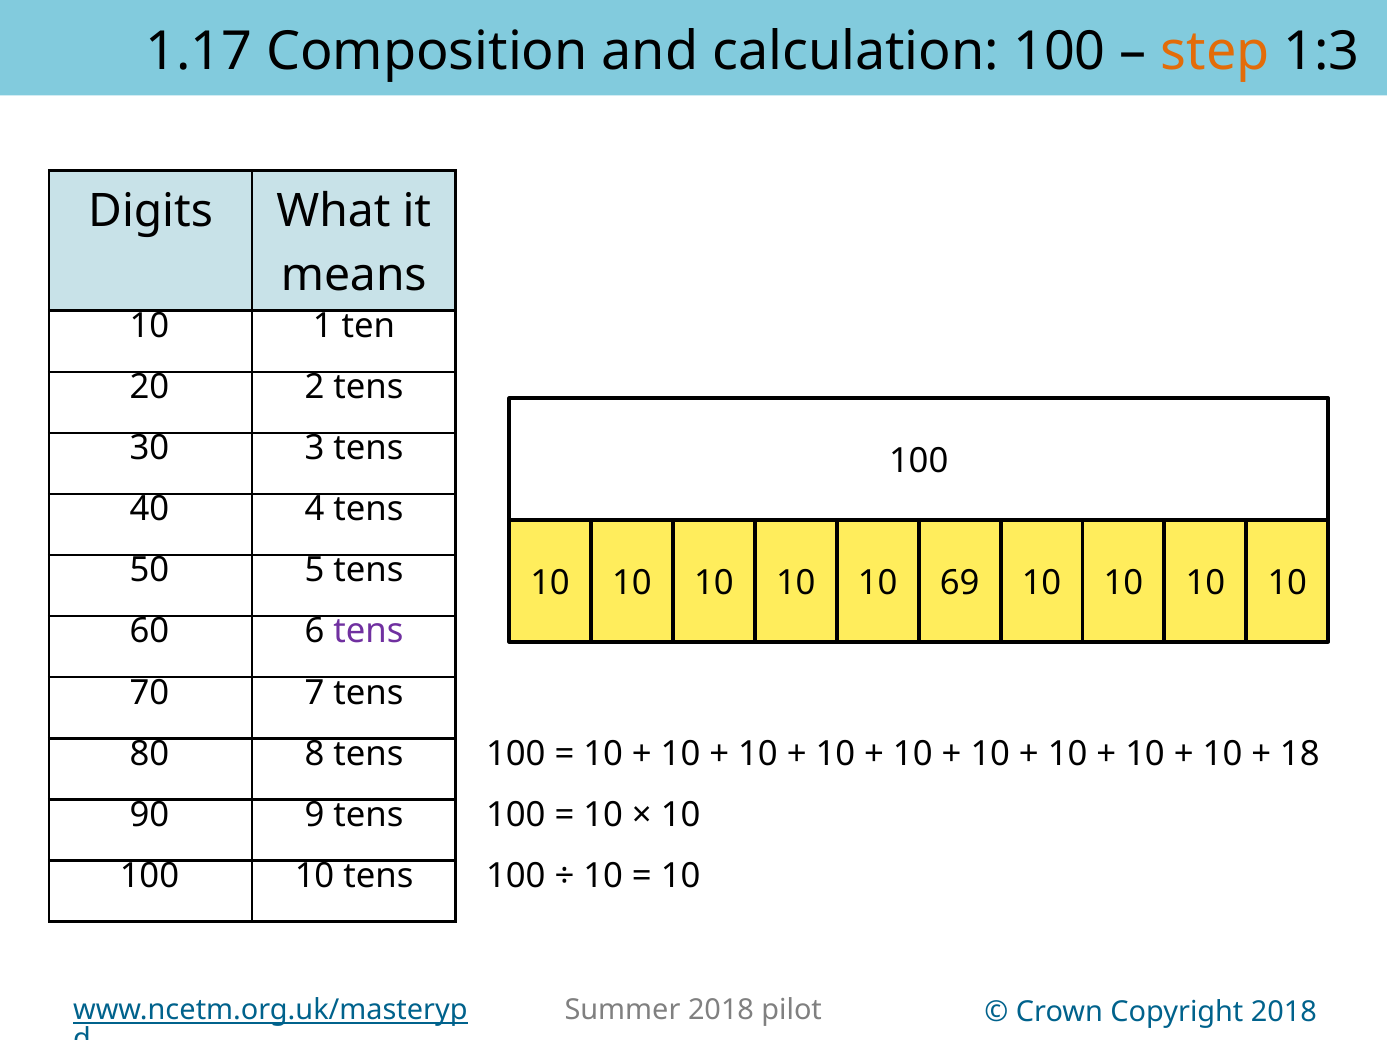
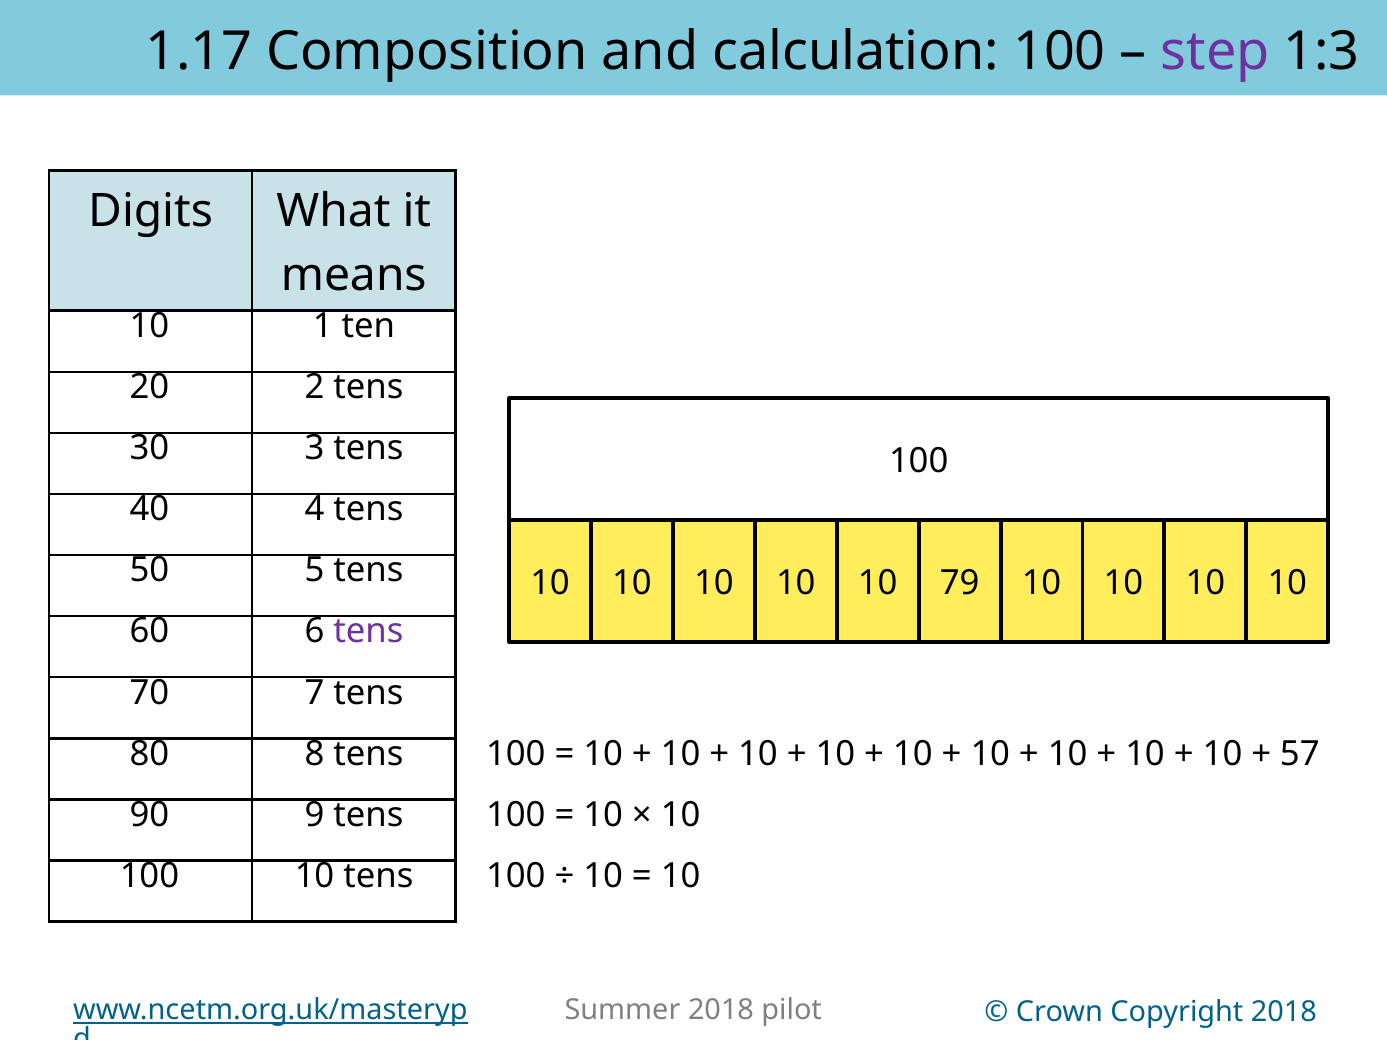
step colour: orange -> purple
69: 69 -> 79
18: 18 -> 57
